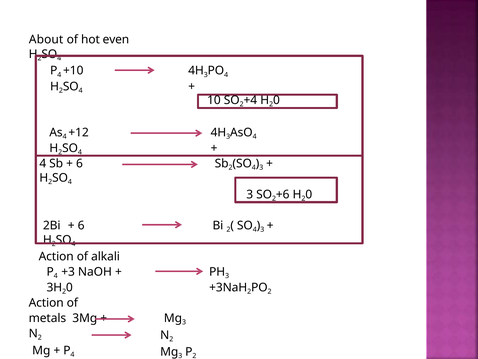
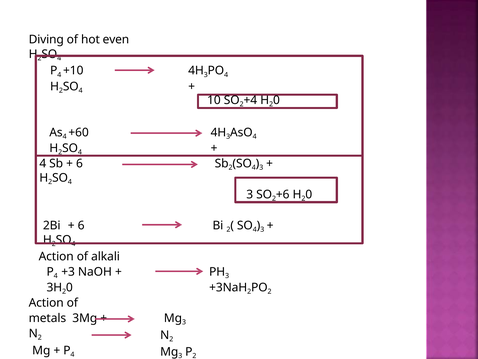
About: About -> Diving
+12: +12 -> +60
